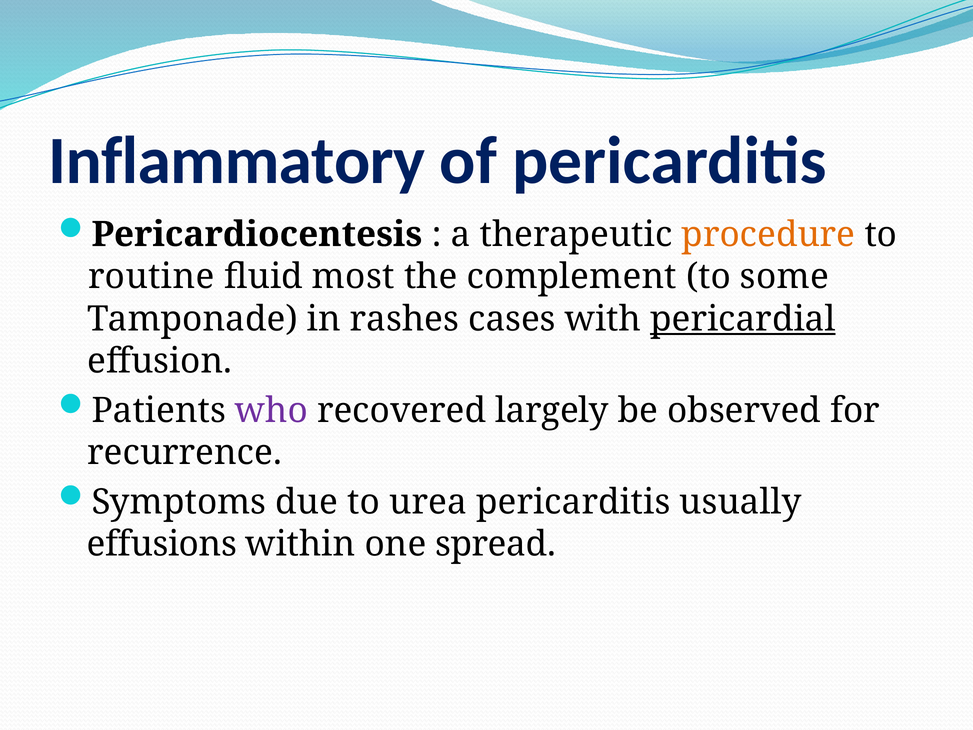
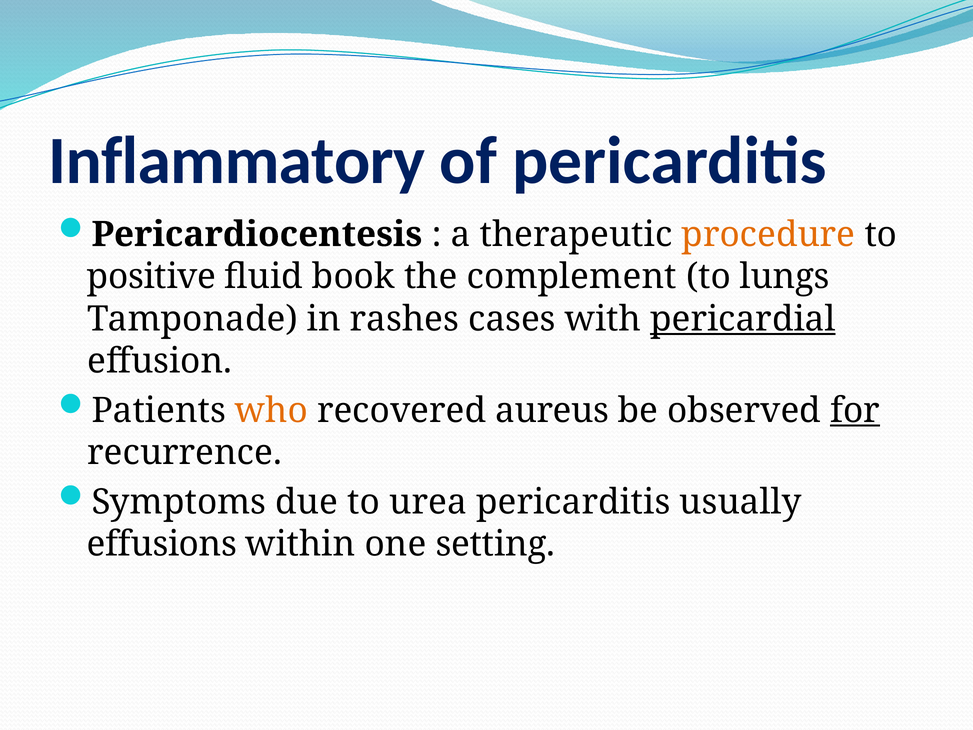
routine: routine -> positive
most: most -> book
some: some -> lungs
who colour: purple -> orange
largely: largely -> aureus
for underline: none -> present
spread: spread -> setting
